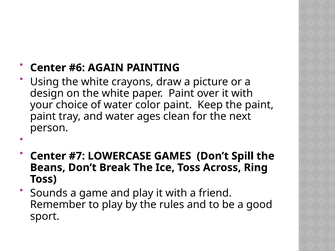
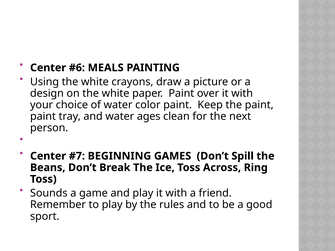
AGAIN: AGAIN -> MEALS
LOWERCASE: LOWERCASE -> BEGINNING
